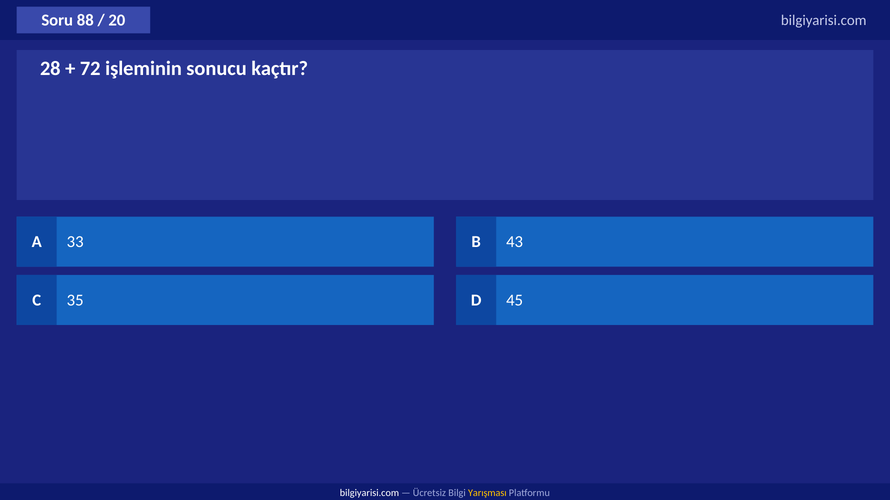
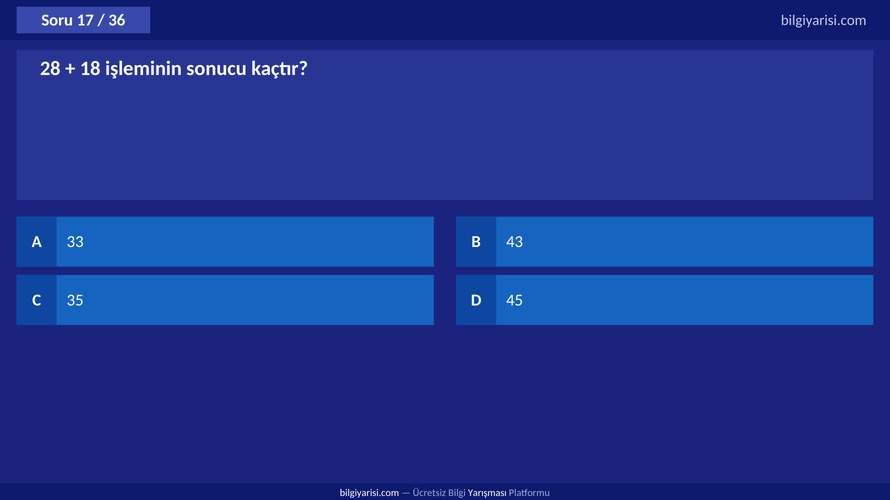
88: 88 -> 17
20: 20 -> 36
72: 72 -> 18
Yarışması colour: yellow -> white
